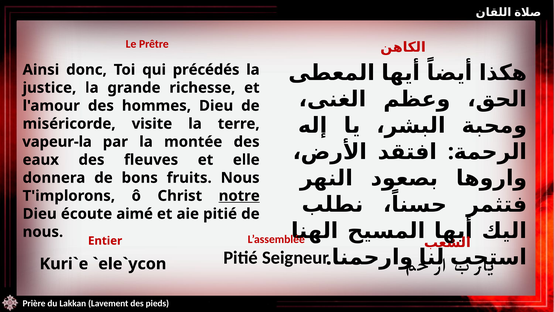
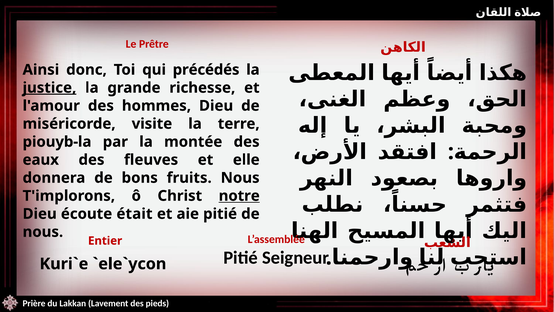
justice underline: none -> present
vapeur-la: vapeur-la -> piouyb-la
aimé: aimé -> était
